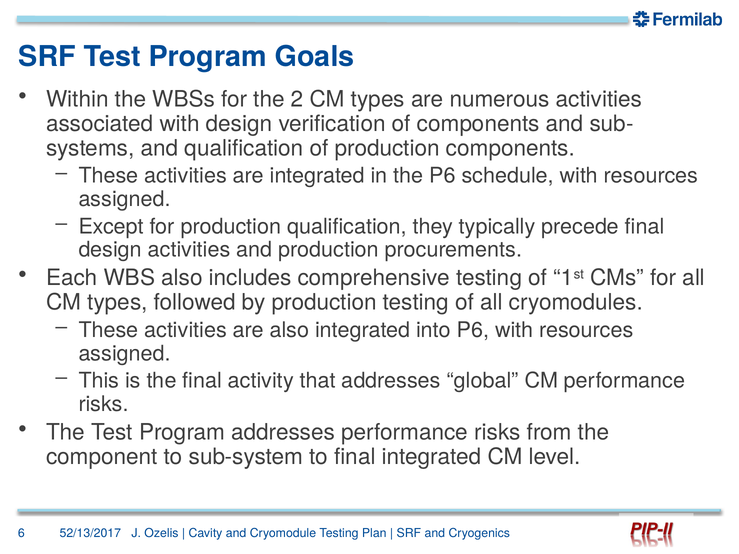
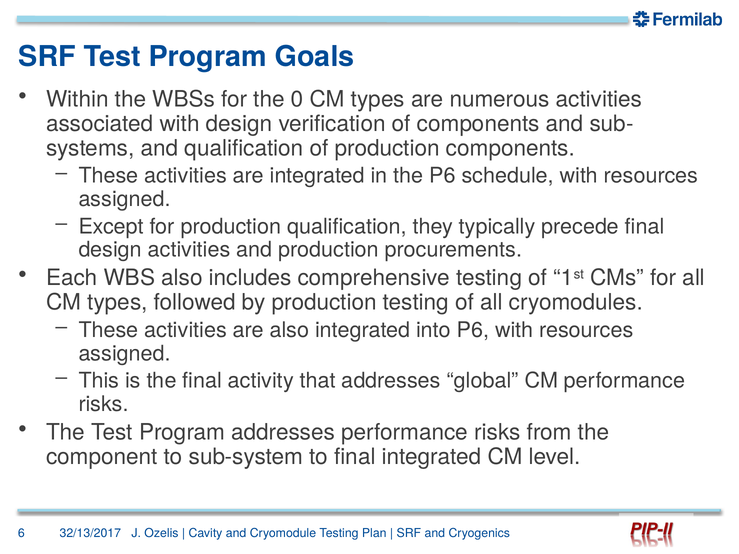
2: 2 -> 0
52/13/2017: 52/13/2017 -> 32/13/2017
